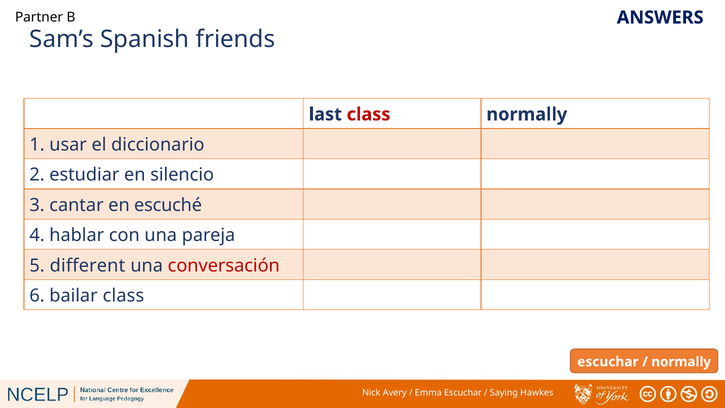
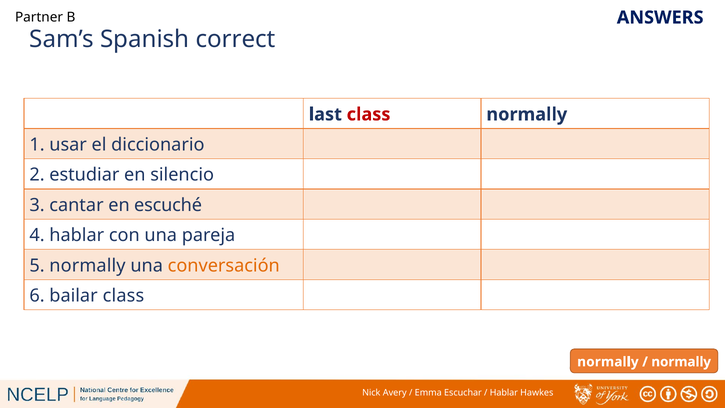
friends: friends -> correct
5 different: different -> normally
conversación colour: red -> orange
escuchar at (608, 362): escuchar -> normally
Saying at (504, 393): Saying -> Hablar
